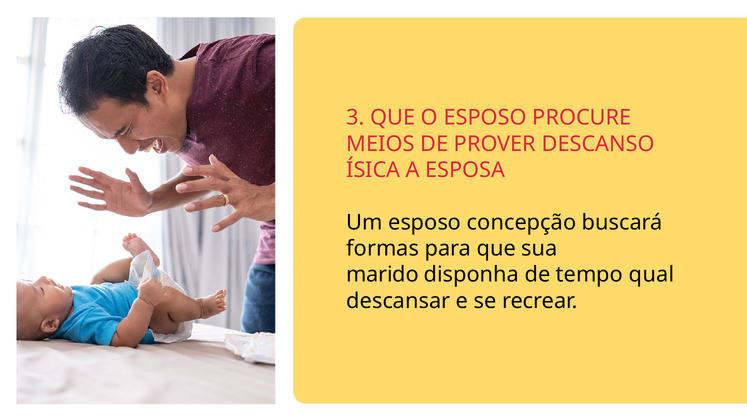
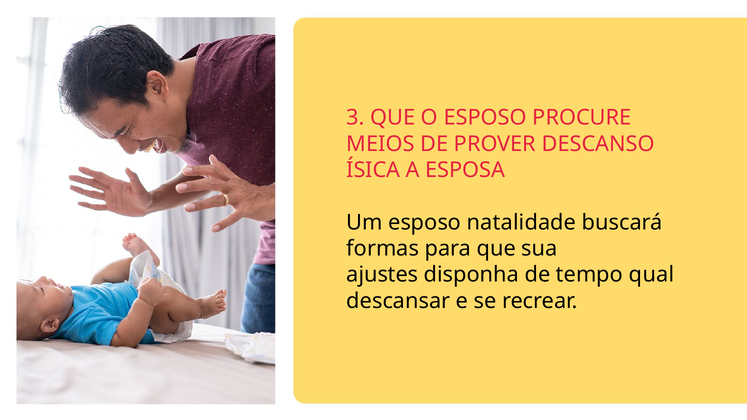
concepção: concepção -> natalidade
marido: marido -> ajustes
